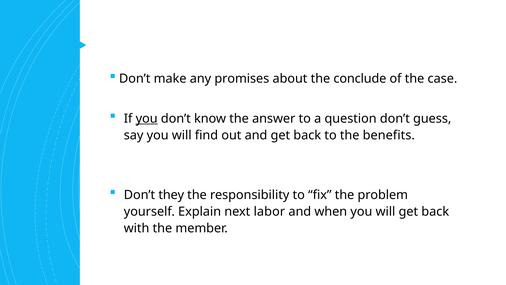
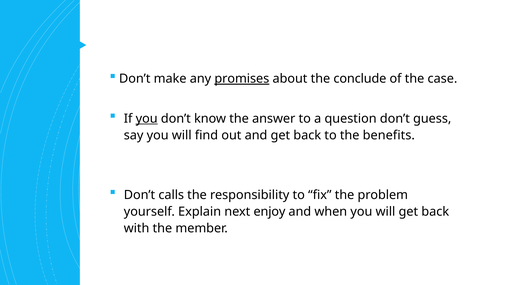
promises underline: none -> present
they: they -> calls
labor: labor -> enjoy
